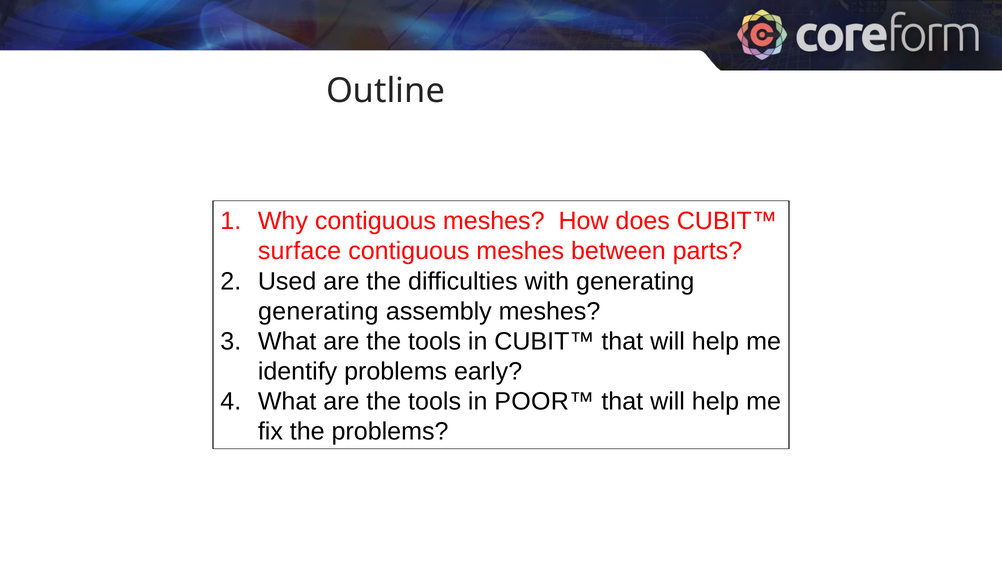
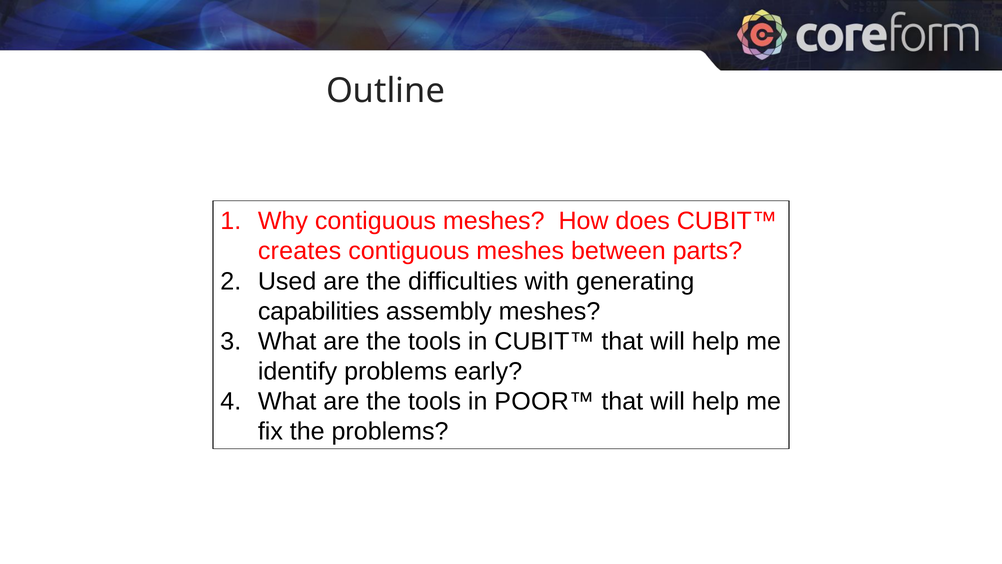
surface: surface -> creates
generating at (318, 311): generating -> capabilities
